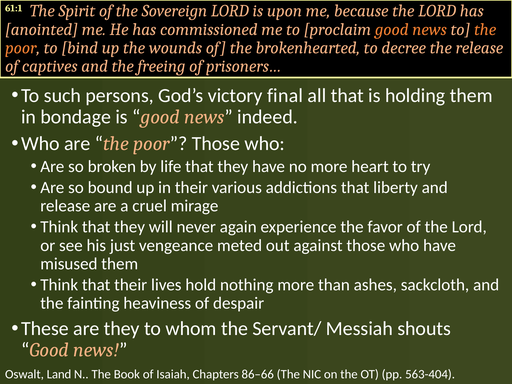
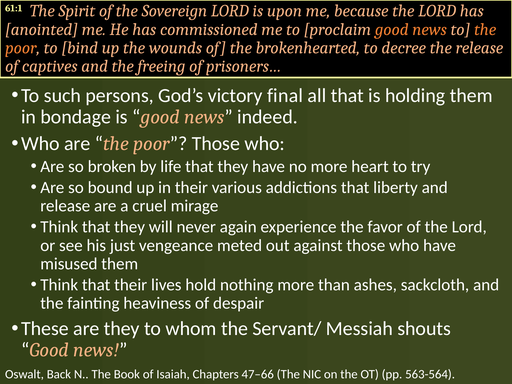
Land: Land -> Back
86–66: 86–66 -> 47–66
563-404: 563-404 -> 563-564
